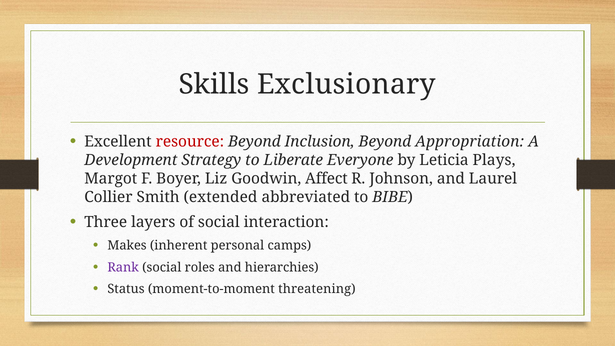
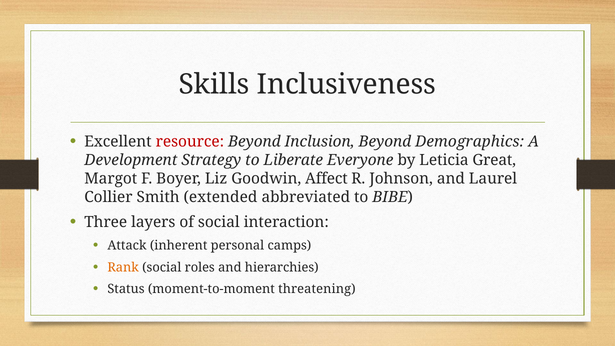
Exclusionary: Exclusionary -> Inclusiveness
Appropriation: Appropriation -> Demographics
Plays: Plays -> Great
Makes: Makes -> Attack
Rank colour: purple -> orange
